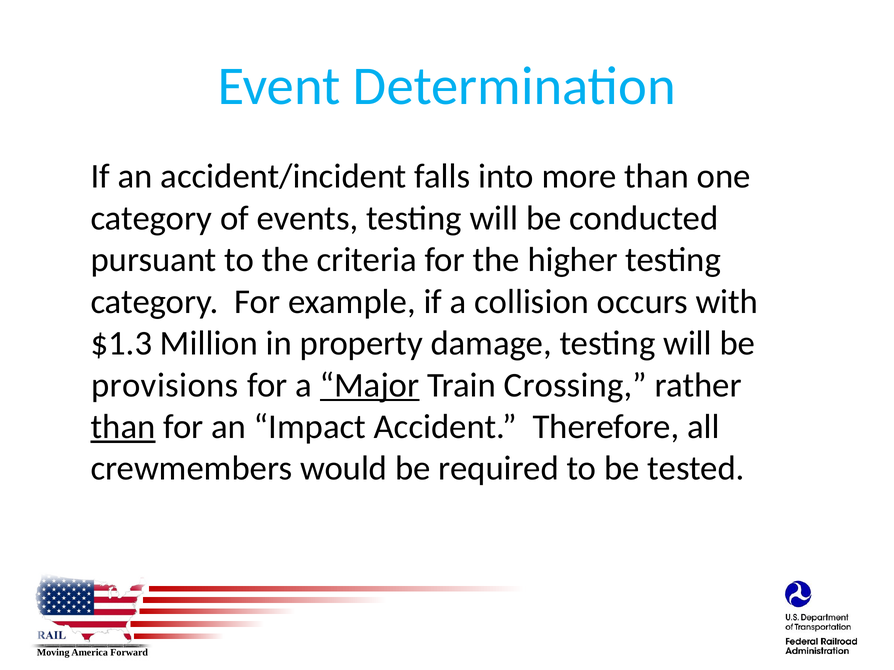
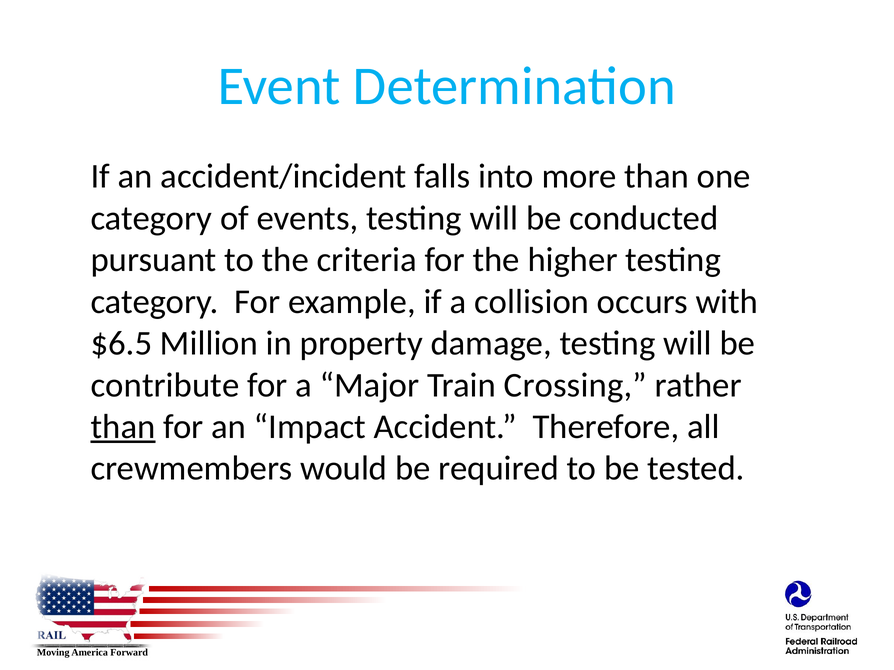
$1.3: $1.3 -> $6.5
provisions: provisions -> contribute
Major underline: present -> none
